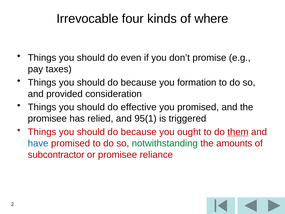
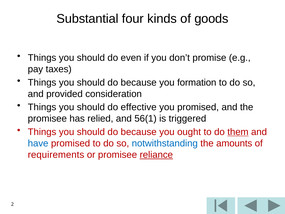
Irrevocable: Irrevocable -> Substantial
where: where -> goods
95(1: 95(1 -> 56(1
notwithstanding colour: green -> blue
subcontractor: subcontractor -> requirements
reliance underline: none -> present
